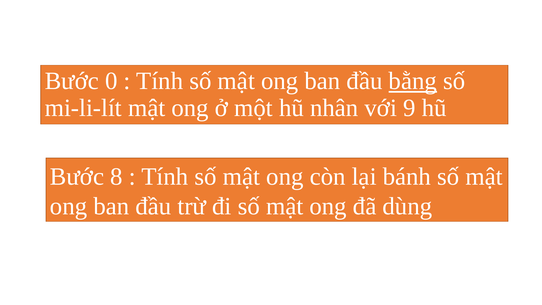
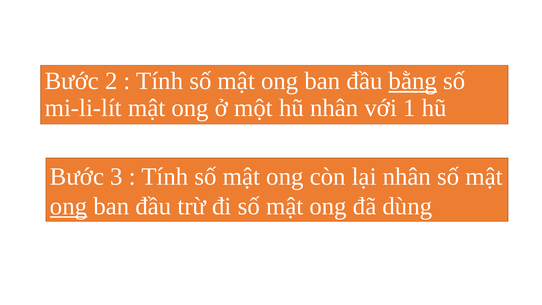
0: 0 -> 2
9: 9 -> 1
8: 8 -> 3
lại bánh: bánh -> nhân
ong at (69, 206) underline: none -> present
